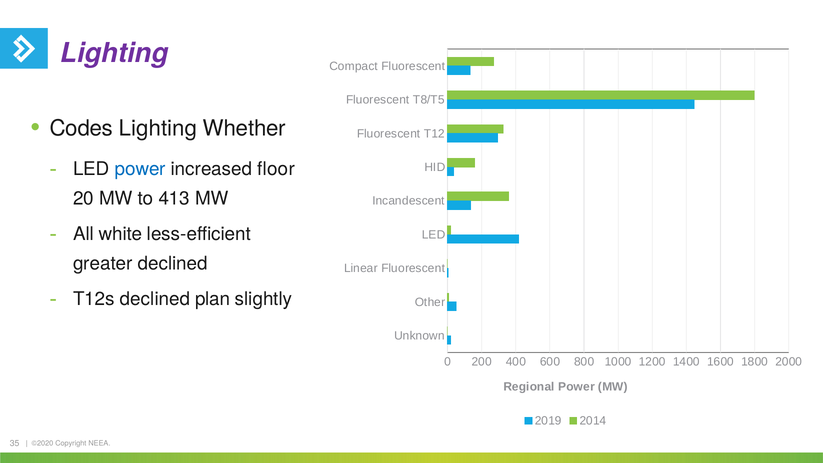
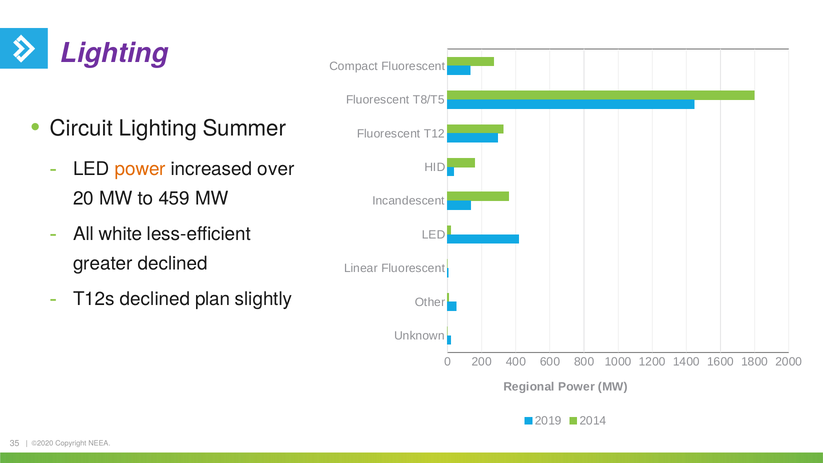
Codes: Codes -> Circuit
Whether: Whether -> Summer
power at (140, 169) colour: blue -> orange
floor: floor -> over
413: 413 -> 459
